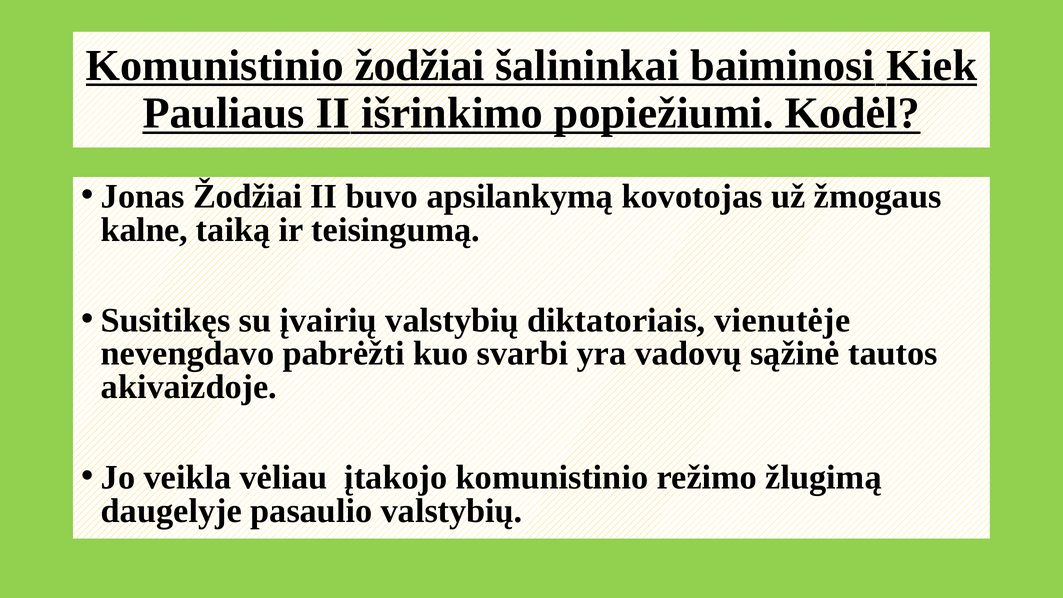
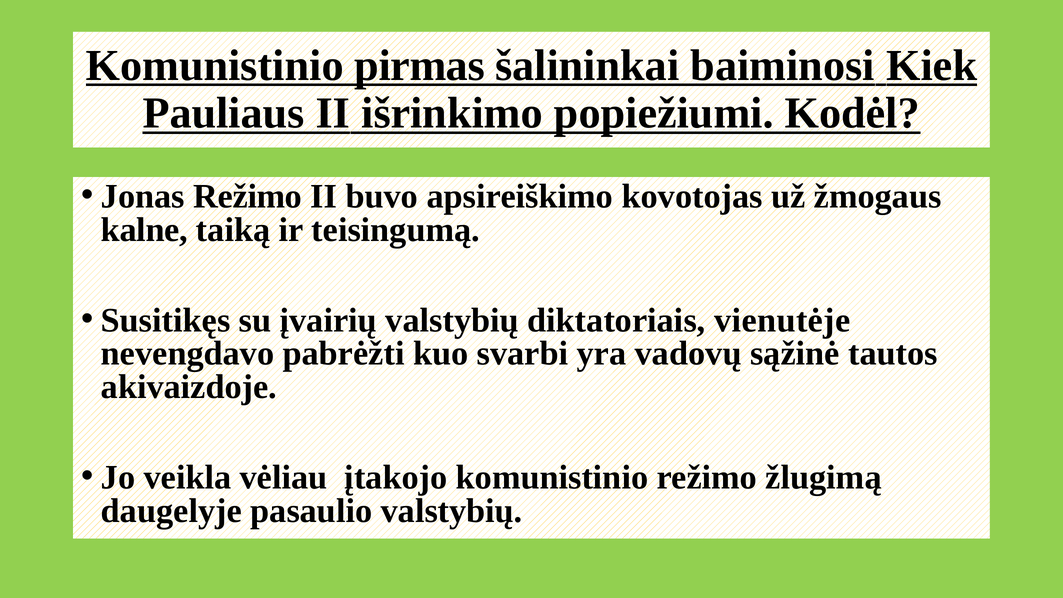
Komunistinio žodžiai: žodžiai -> pirmas
Jonas Žodžiai: Žodžiai -> Režimo
apsilankymą: apsilankymą -> apsireiškimo
